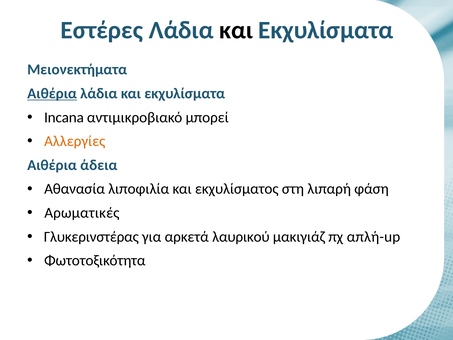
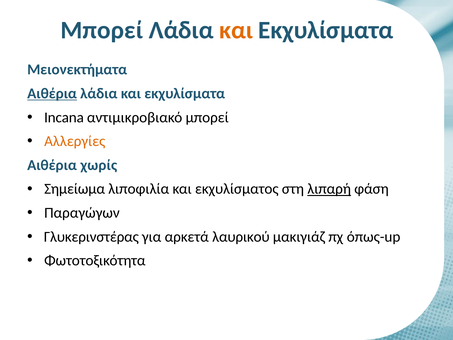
Εστέρες at (102, 30): Εστέρες -> Μπορεί
και at (236, 30) colour: black -> orange
άδεια: άδεια -> χωρίς
Αθανασία: Αθανασία -> Σημείωμα
λιπαρή underline: none -> present
Aρωματικές: Aρωματικές -> Παραγώγων
απλή-up: απλή-up -> όπως-up
